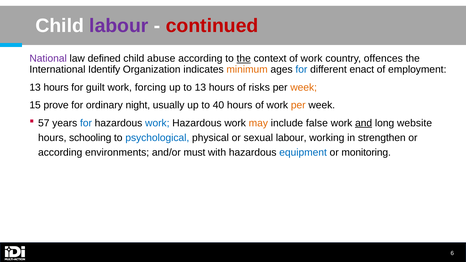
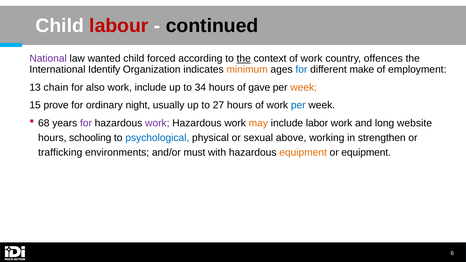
labour at (119, 26) colour: purple -> red
continued colour: red -> black
defined: defined -> wanted
abuse: abuse -> forced
enact: enact -> make
hours at (56, 87): hours -> chain
guilt: guilt -> also
work forcing: forcing -> include
to 13: 13 -> 34
risks: risks -> gave
40: 40 -> 27
per at (298, 105) colour: orange -> blue
57: 57 -> 68
for at (86, 123) colour: blue -> purple
work at (157, 123) colour: blue -> purple
false: false -> labor
and underline: present -> none
sexual labour: labour -> above
according at (60, 152): according -> trafficking
equipment at (303, 152) colour: blue -> orange
or monitoring: monitoring -> equipment
